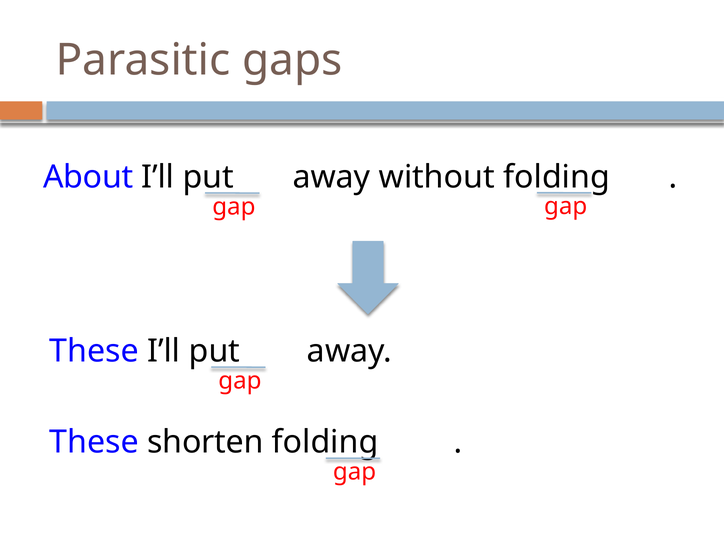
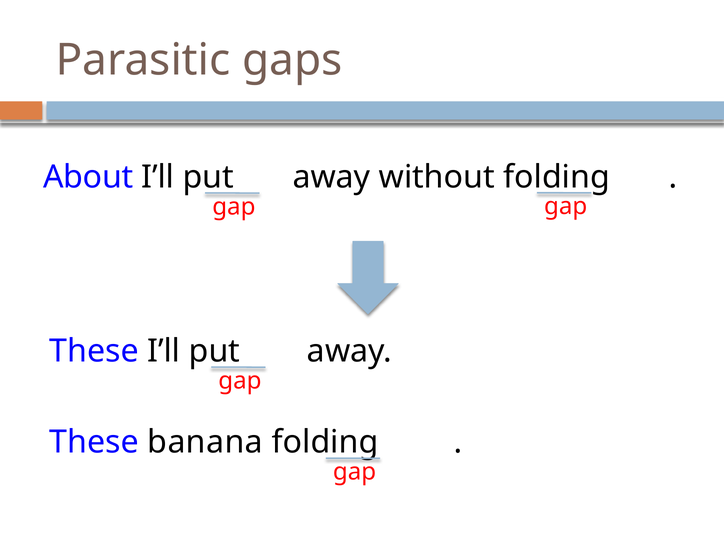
shorten: shorten -> banana
